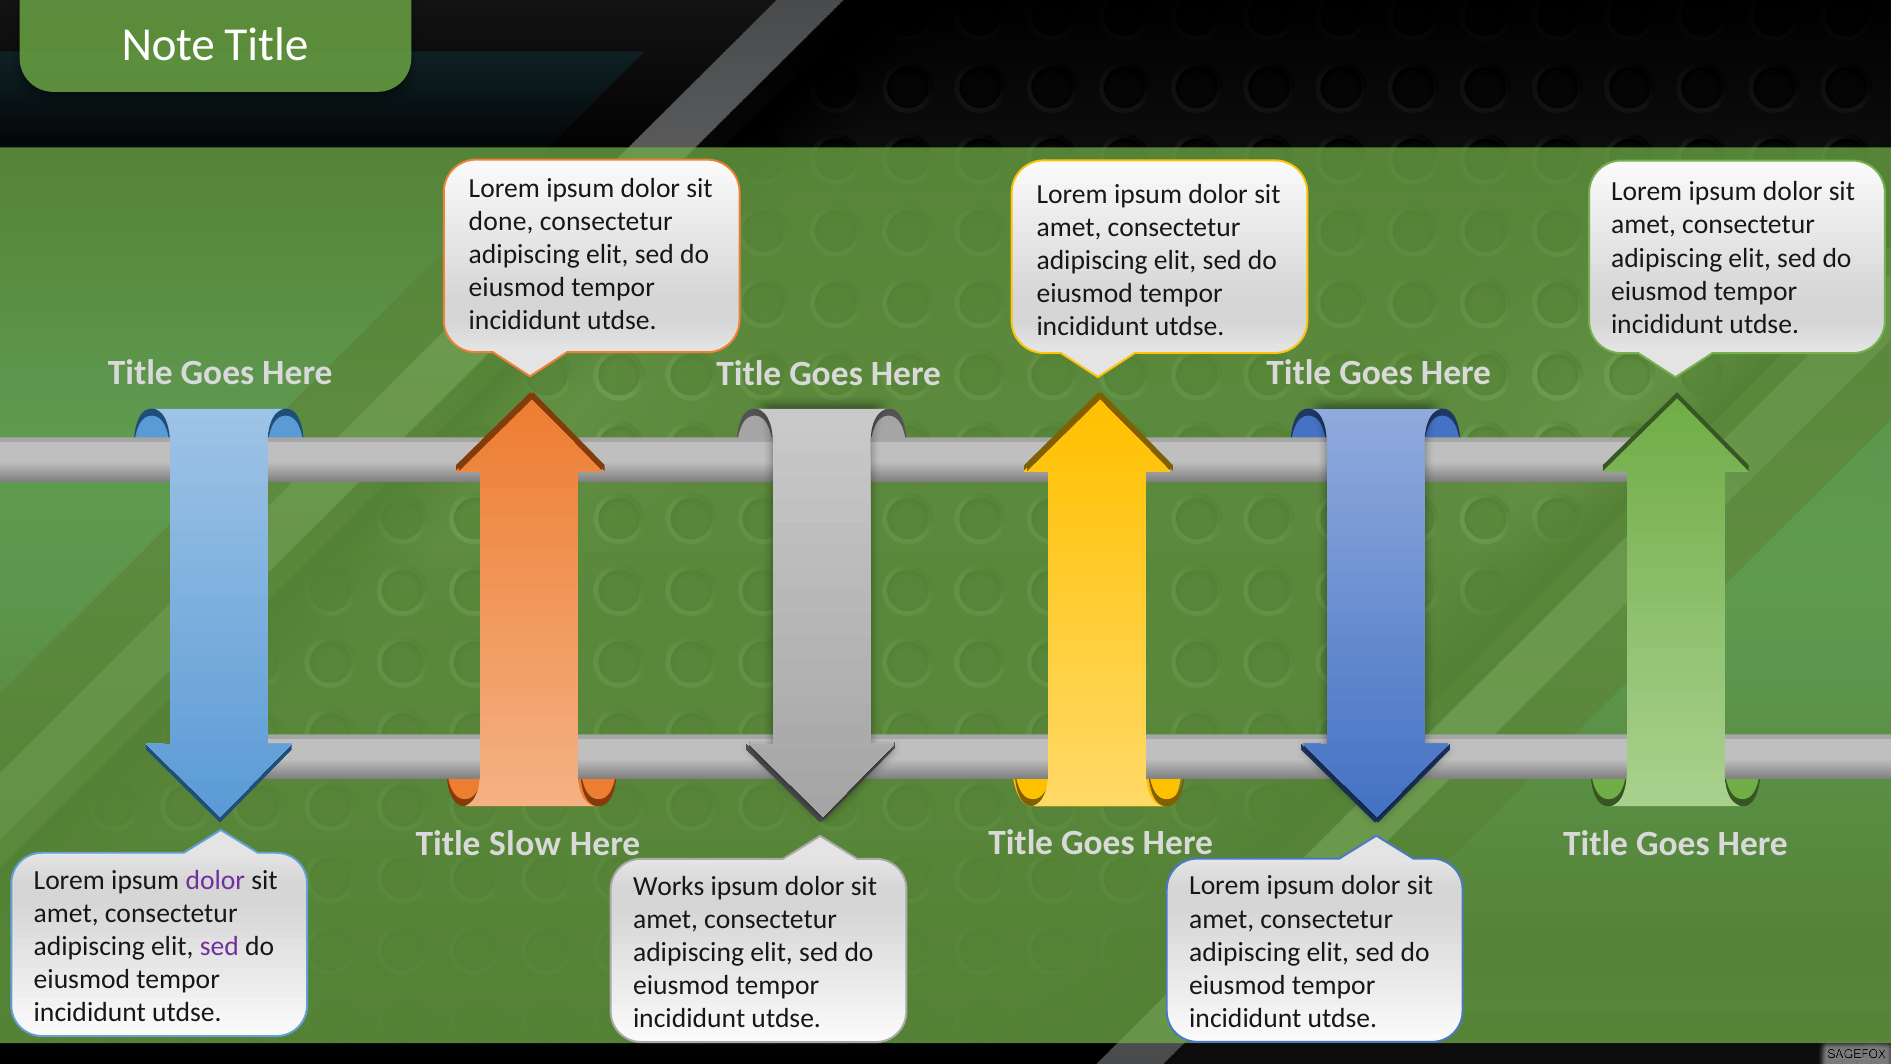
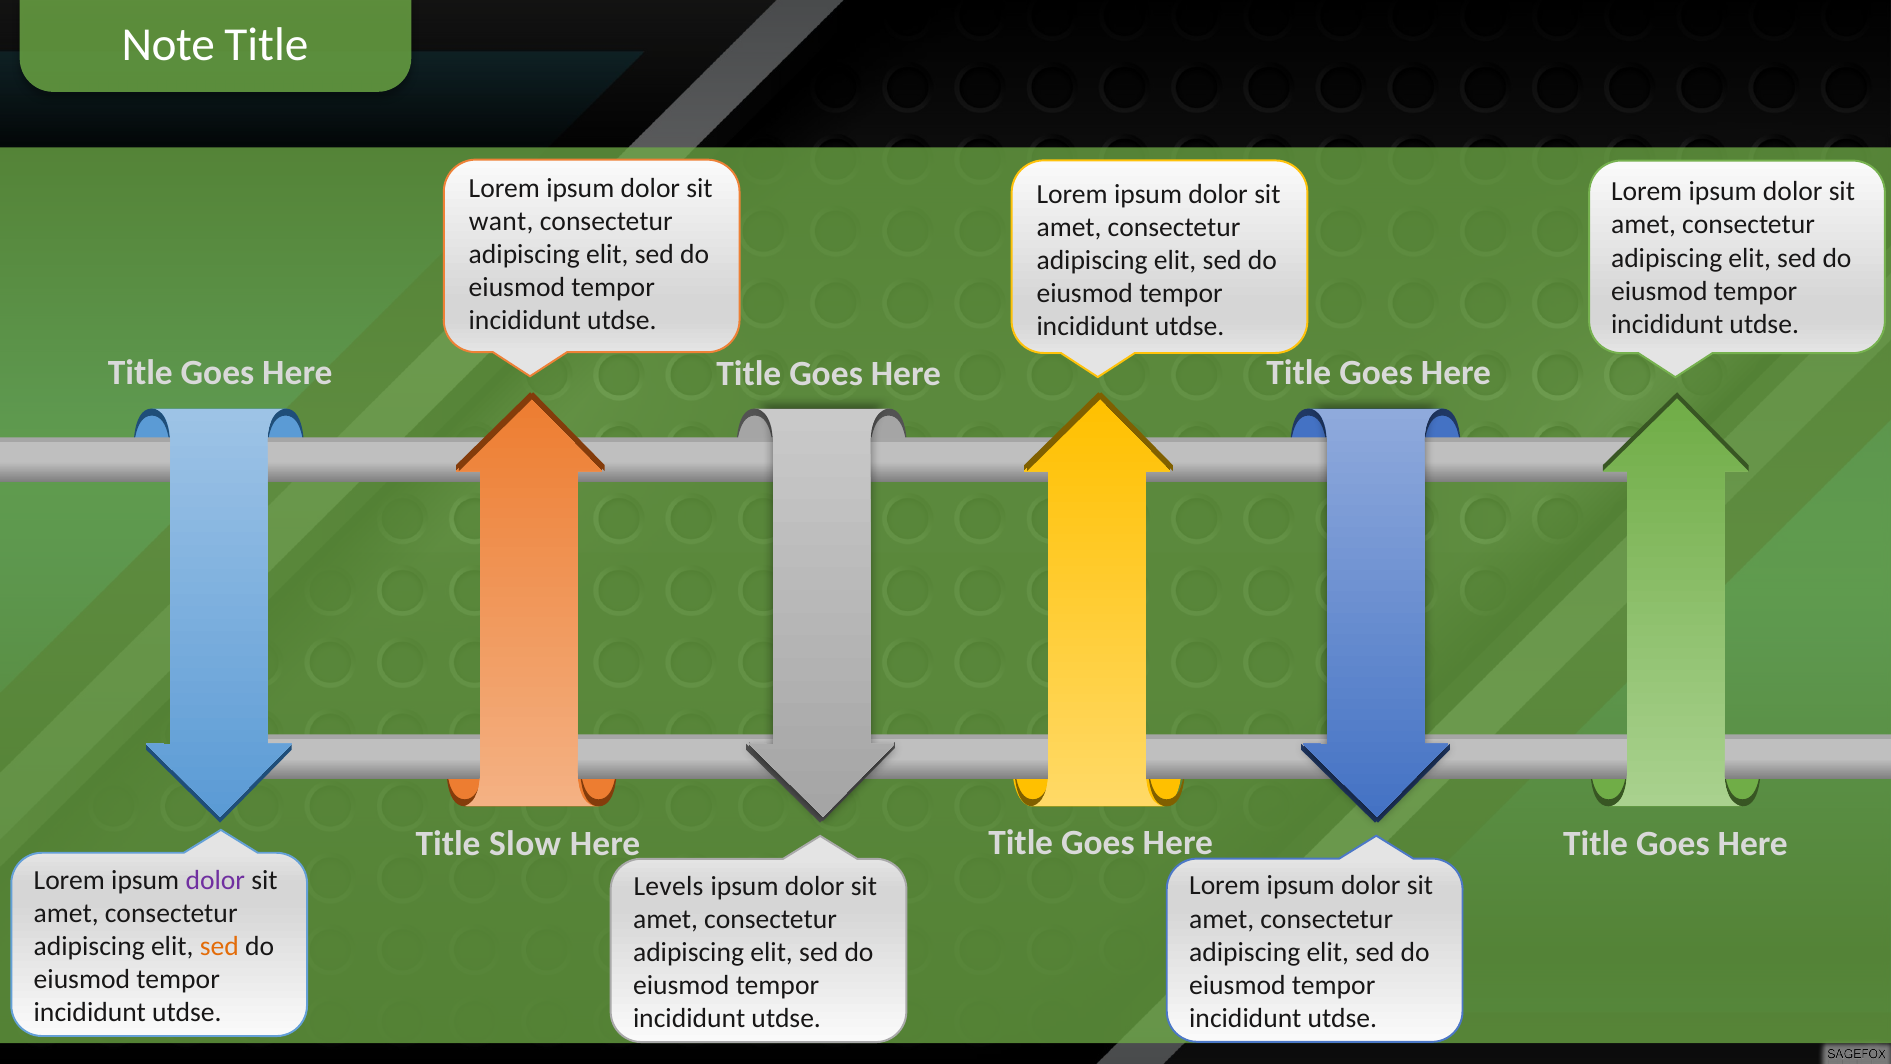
done: done -> want
Works: Works -> Levels
sed at (219, 946) colour: purple -> orange
